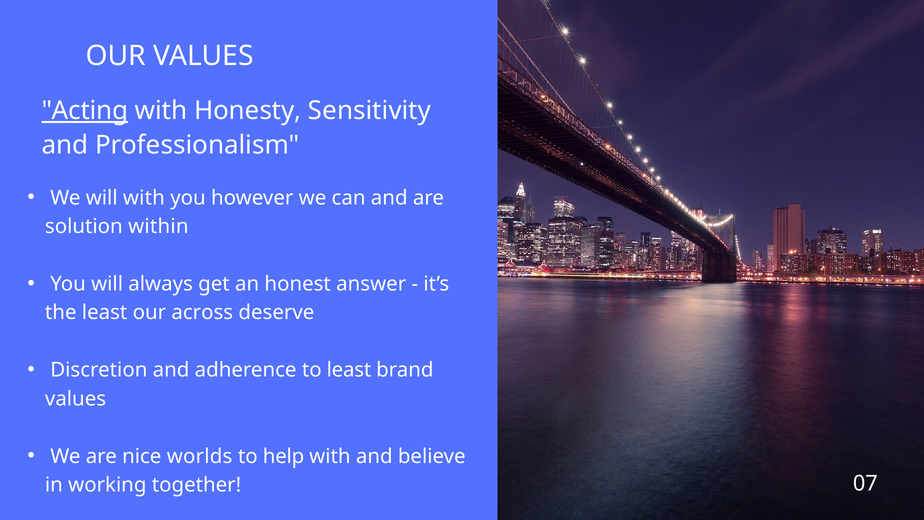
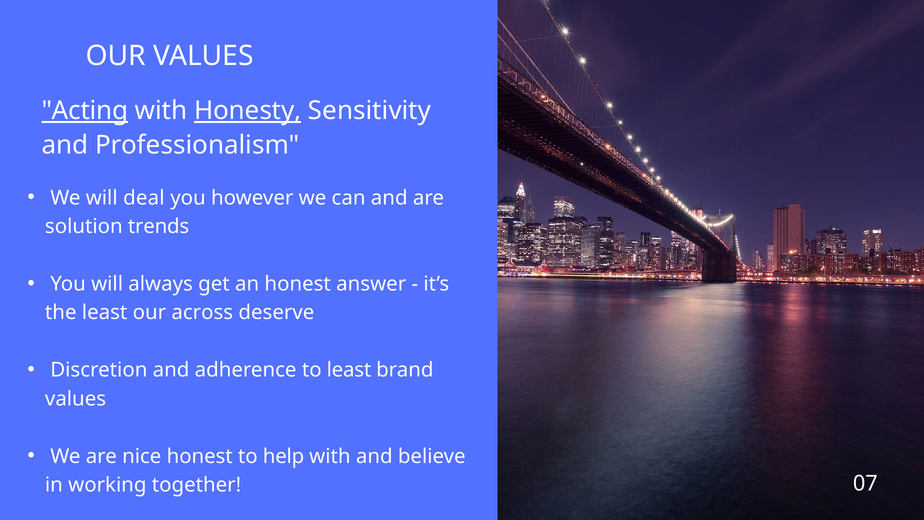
Honesty underline: none -> present
will with: with -> deal
within: within -> trends
nice worlds: worlds -> honest
